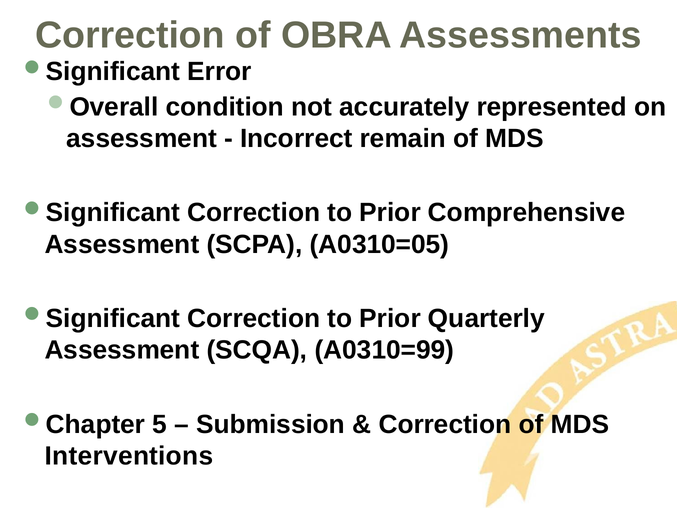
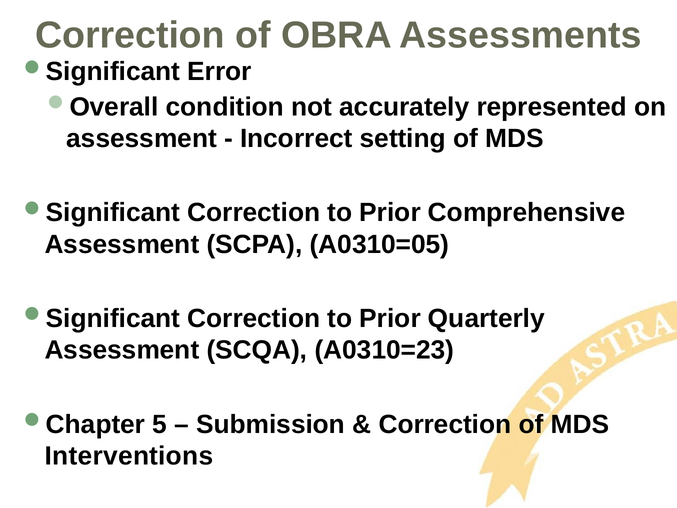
remain: remain -> setting
A0310=99: A0310=99 -> A0310=23
